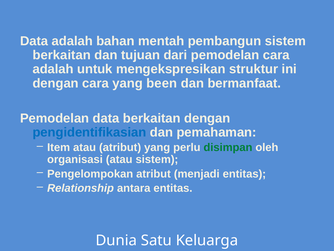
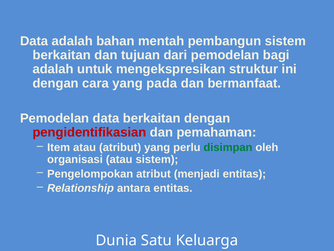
pemodelan cara: cara -> bagi
been: been -> pada
pengidentifikasian colour: blue -> red
